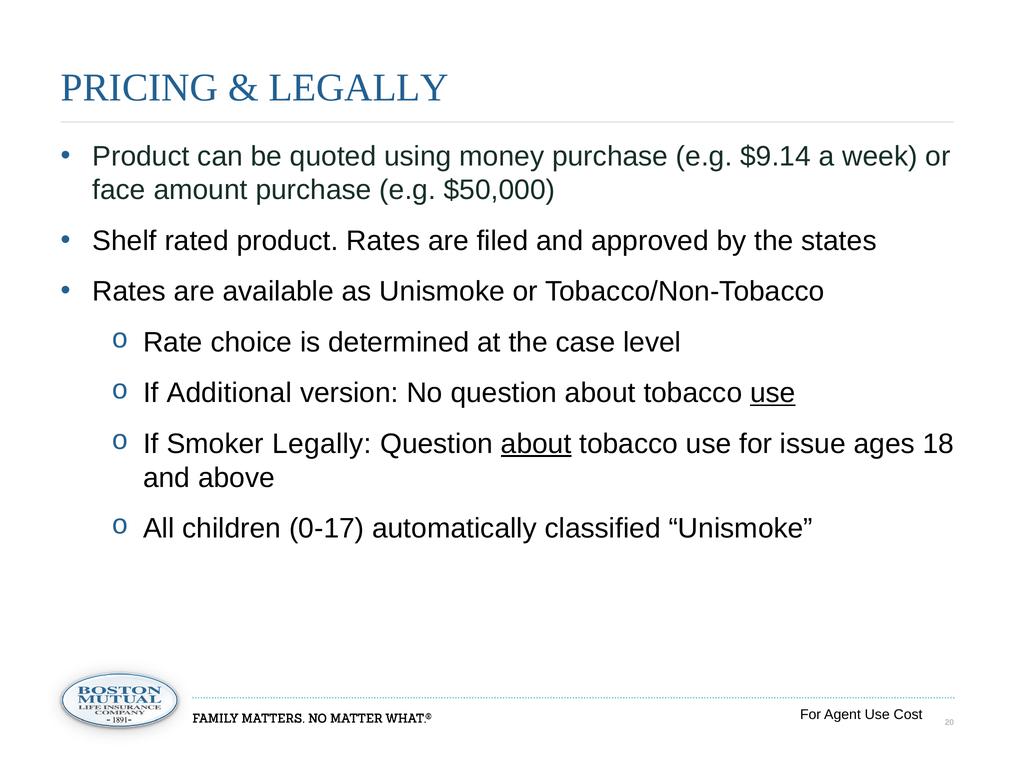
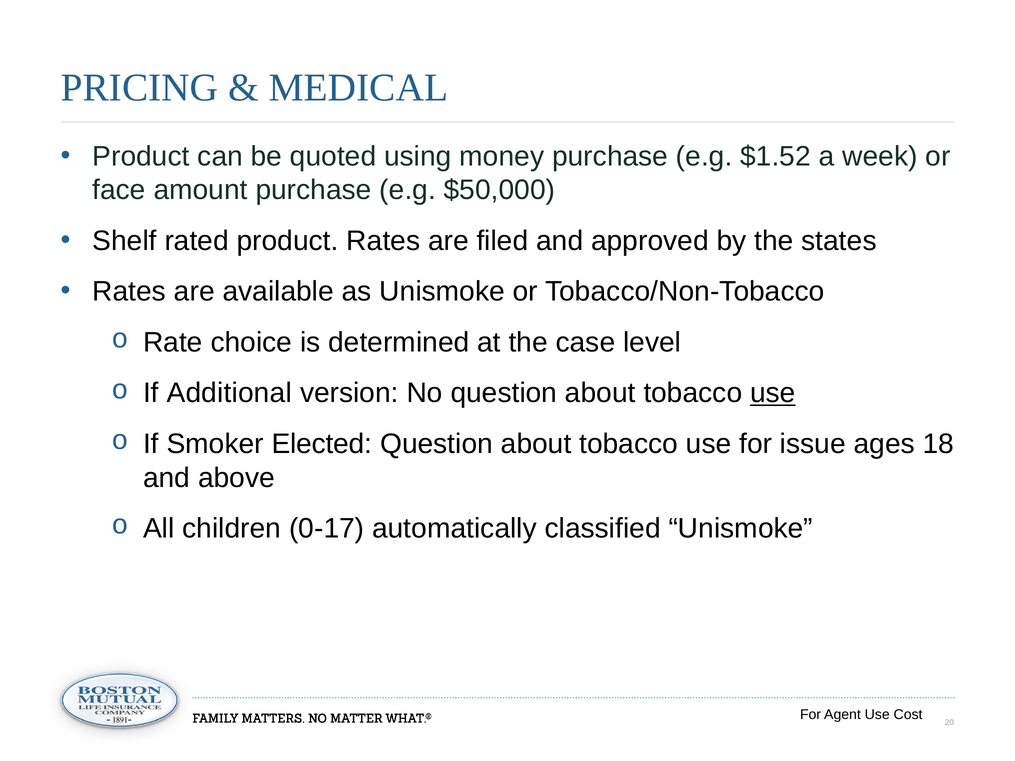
LEGALLY at (359, 88): LEGALLY -> MEDICAL
$9.14: $9.14 -> $1.52
Smoker Legally: Legally -> Elected
about at (536, 444) underline: present -> none
